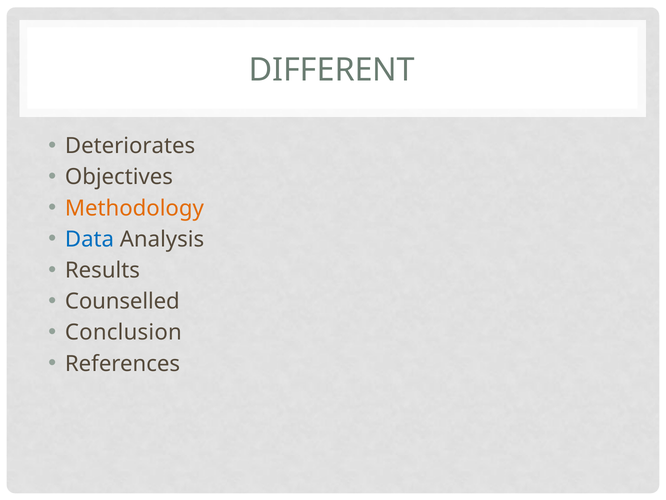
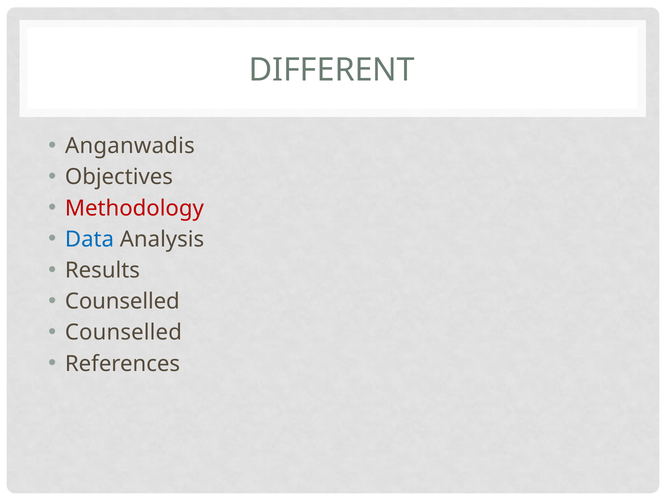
Deteriorates: Deteriorates -> Anganwadis
Methodology colour: orange -> red
Conclusion at (123, 332): Conclusion -> Counselled
